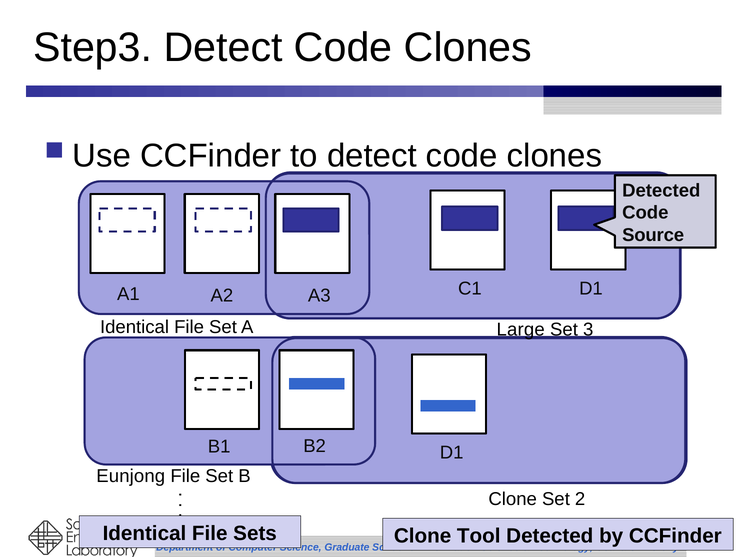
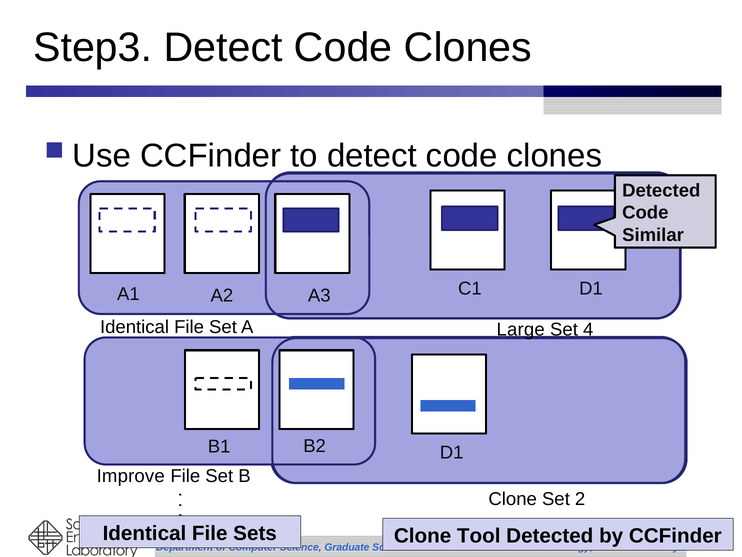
Source: Source -> Similar
3: 3 -> 4
Eunjong: Eunjong -> Improve
